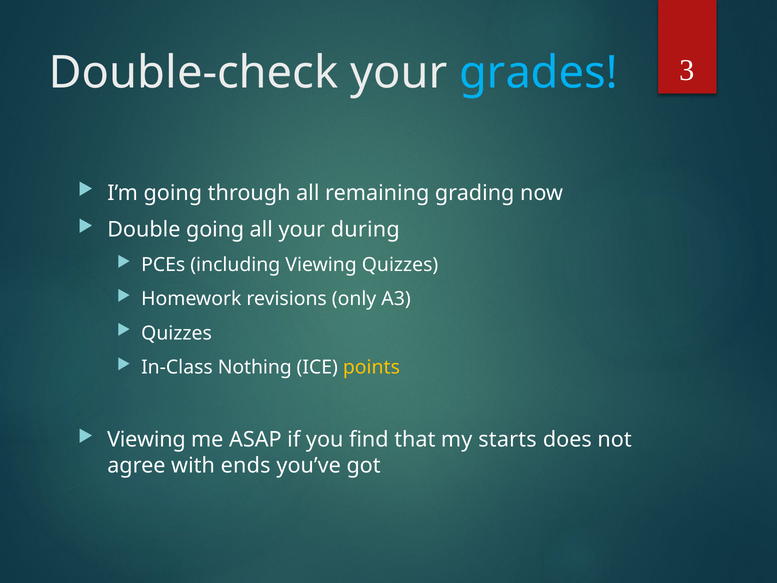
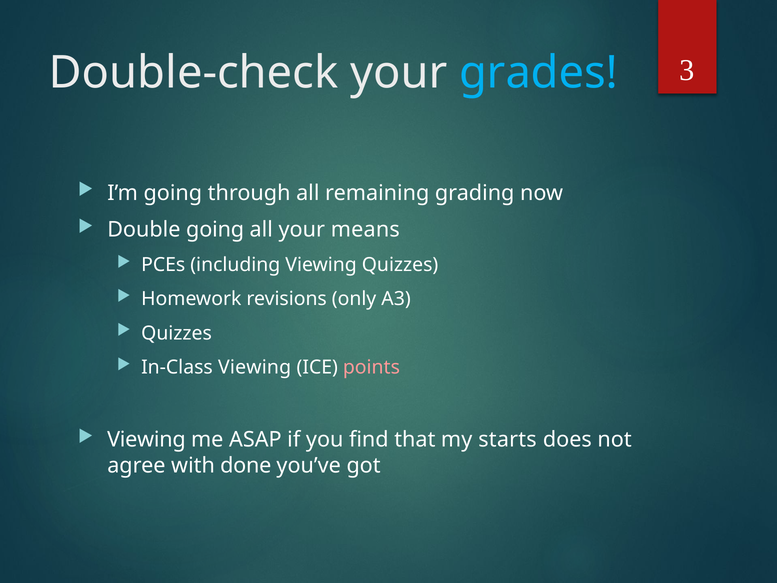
during: during -> means
In-Class Nothing: Nothing -> Viewing
points colour: yellow -> pink
ends: ends -> done
